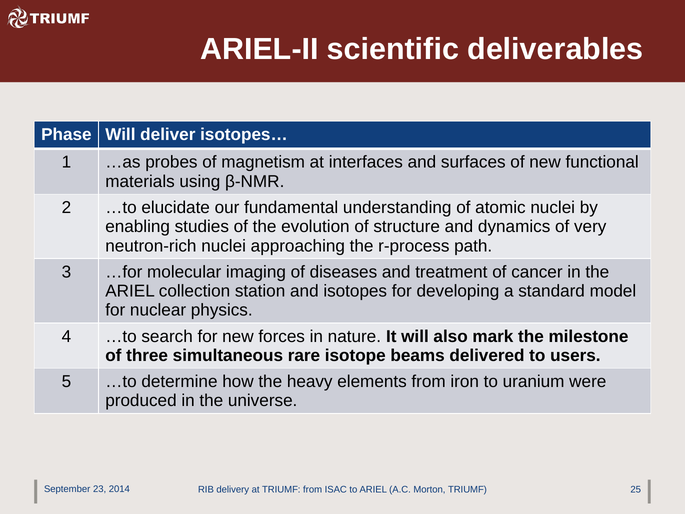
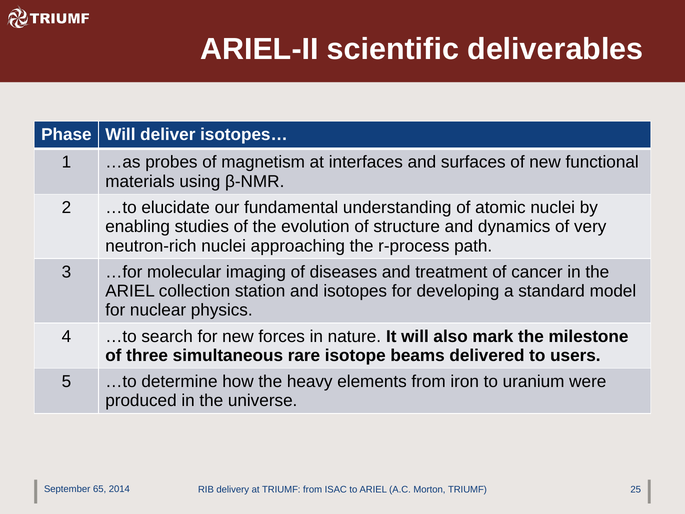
23: 23 -> 65
